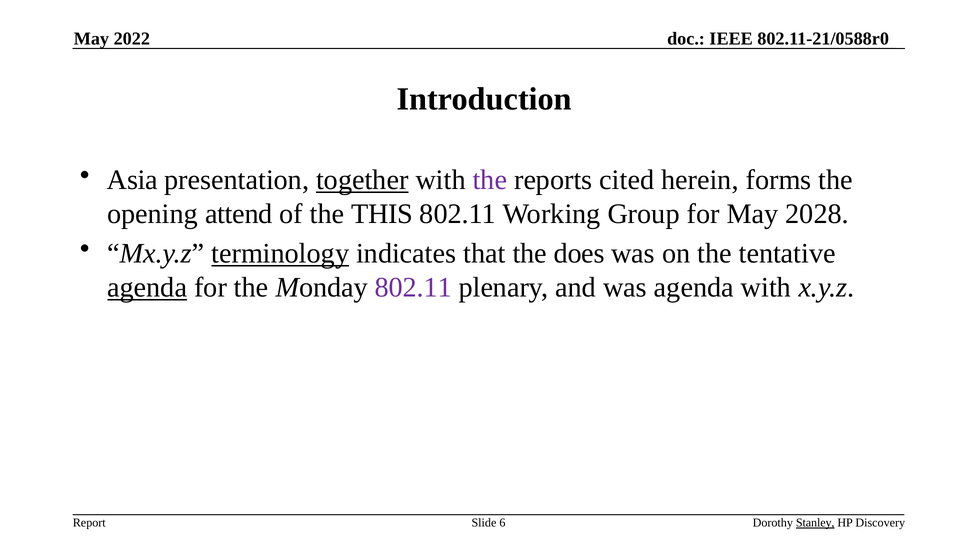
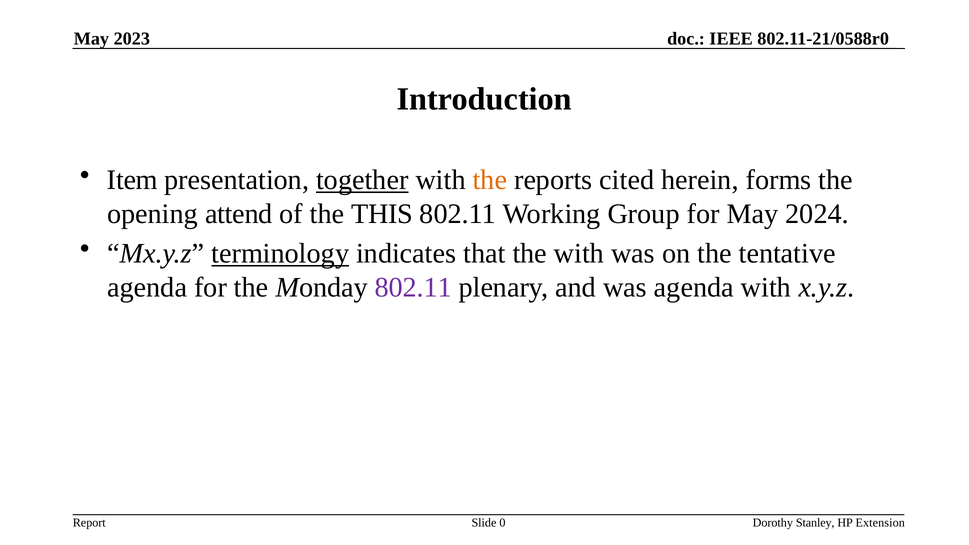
2022: 2022 -> 2023
Asia: Asia -> Item
the at (490, 180) colour: purple -> orange
2028: 2028 -> 2024
the does: does -> with
agenda at (147, 288) underline: present -> none
6: 6 -> 0
Stanley underline: present -> none
Discovery: Discovery -> Extension
